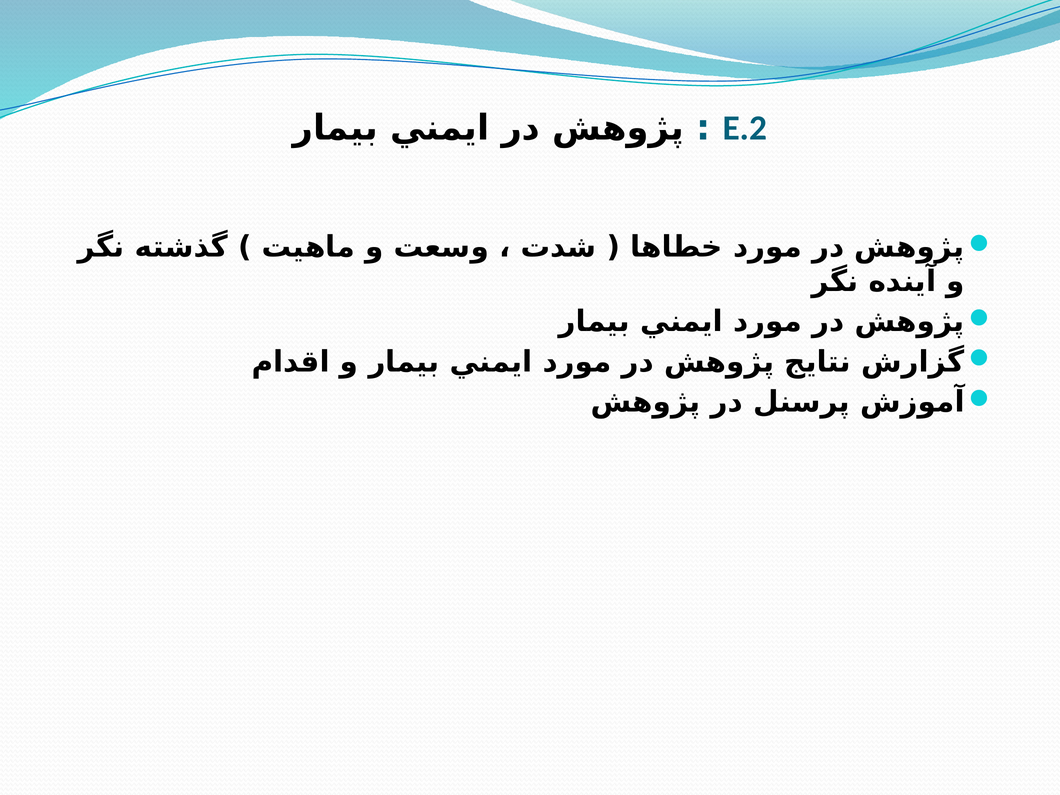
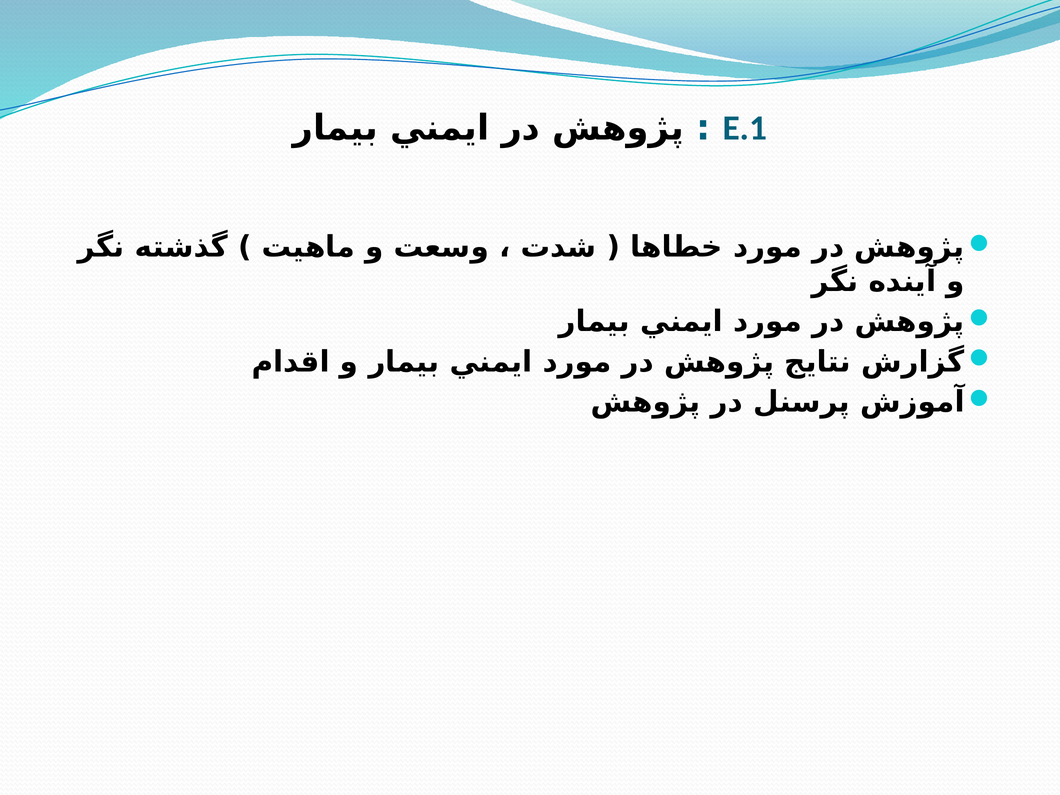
E.2: E.2 -> E.1
